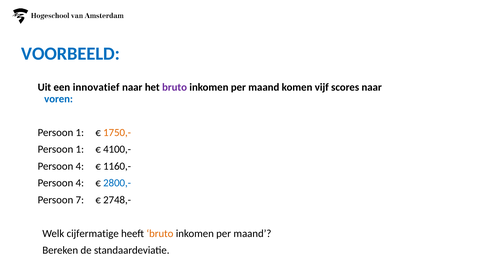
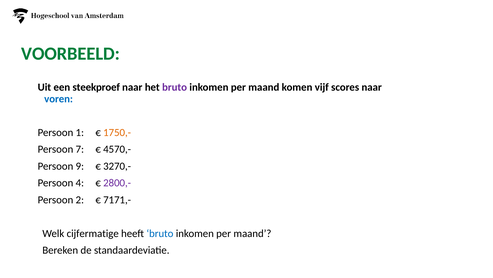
VOORBEELD colour: blue -> green
innovatief: innovatief -> steekproef
1 at (80, 149): 1 -> 7
4100,-: 4100,- -> 4570,-
4 at (80, 166): 4 -> 9
1160,-: 1160,- -> 3270,-
2800,- colour: blue -> purple
7: 7 -> 2
2748,-: 2748,- -> 7171,-
bruto at (160, 233) colour: orange -> blue
